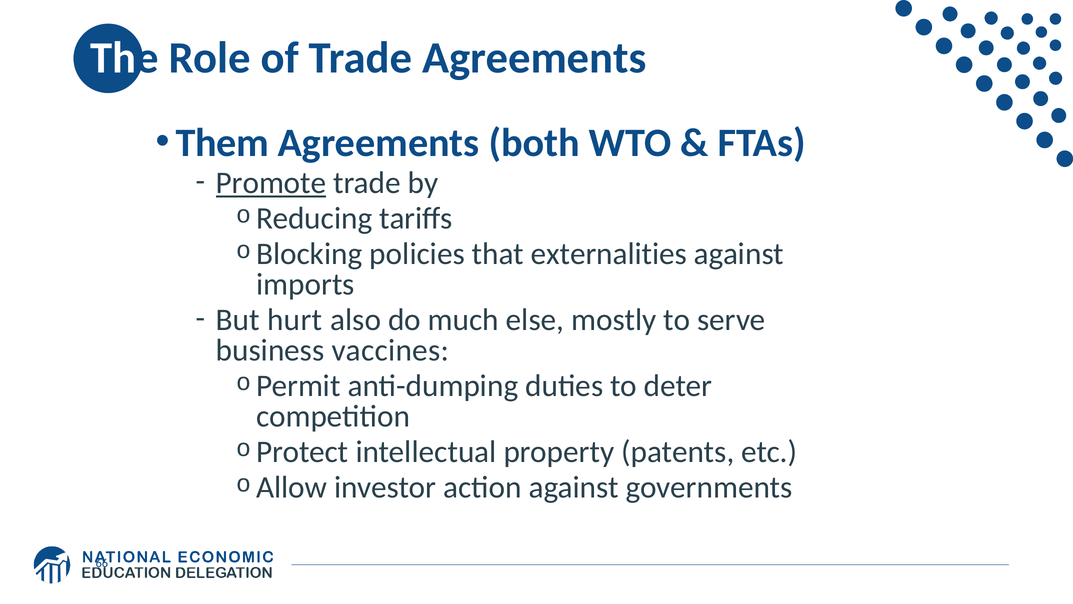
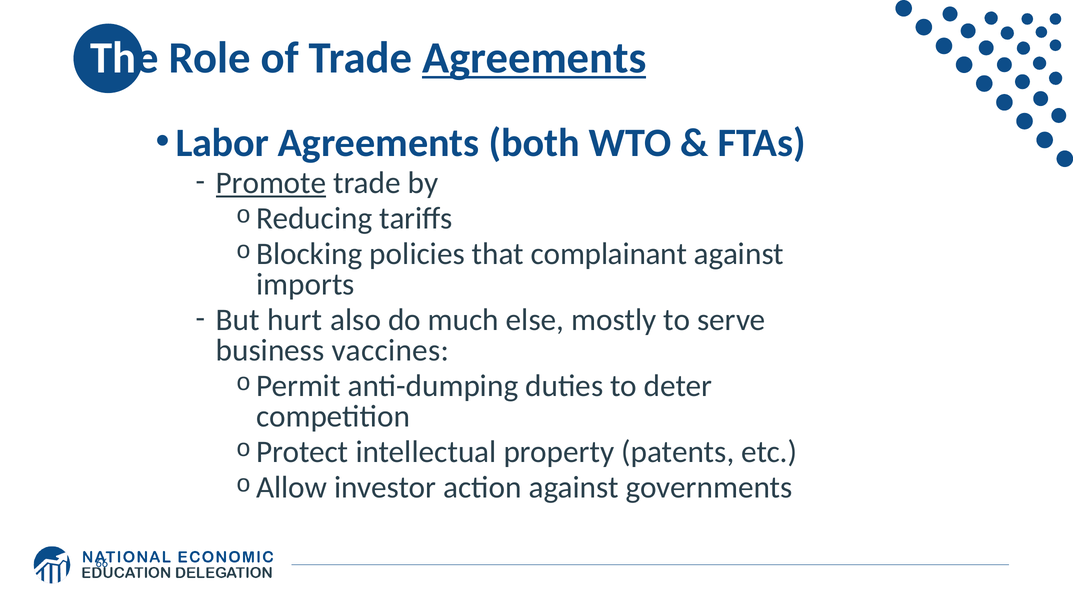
Agreements at (534, 58) underline: none -> present
Them: Them -> Labor
externalities: externalities -> complainant
